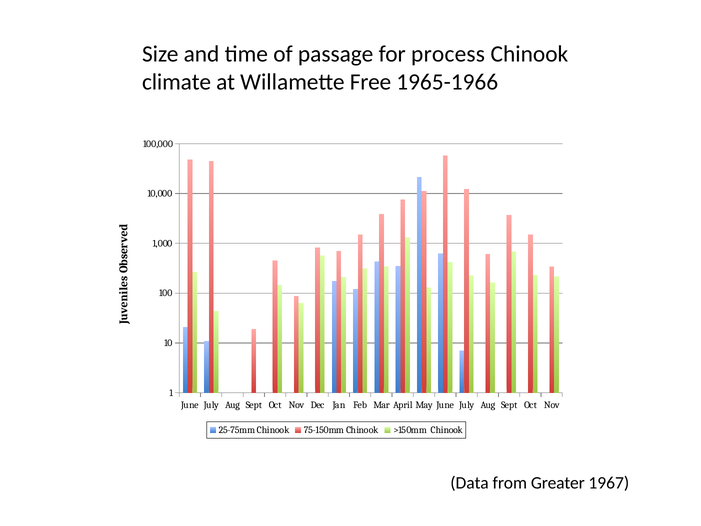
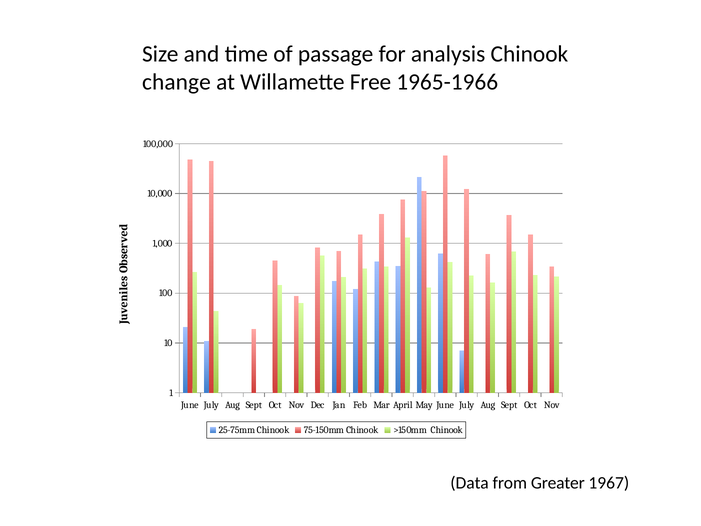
process: process -> analysis
climate: climate -> change
